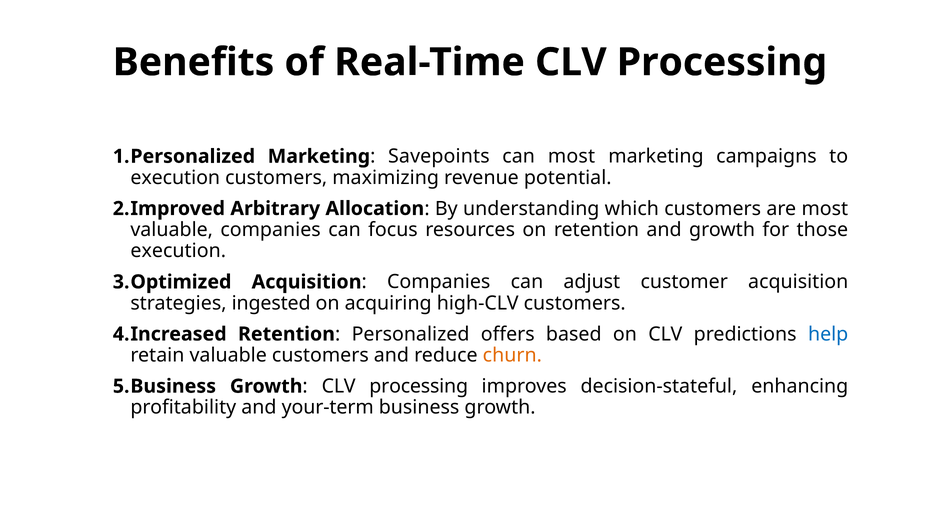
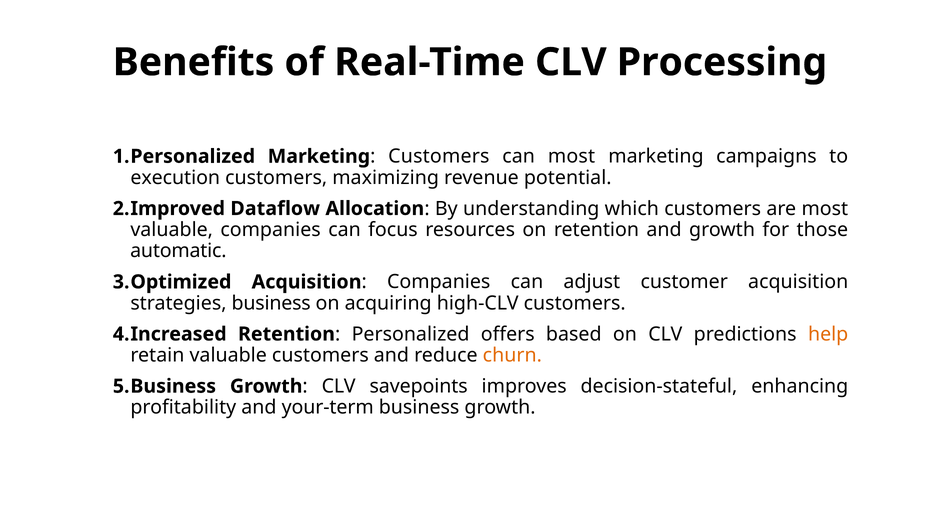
Savepoints at (439, 156): Savepoints -> Customers
Arbitrary: Arbitrary -> Dataflow
execution at (178, 251): execution -> automatic
strategies ingested: ingested -> business
help colour: blue -> orange
processing at (419, 386): processing -> savepoints
